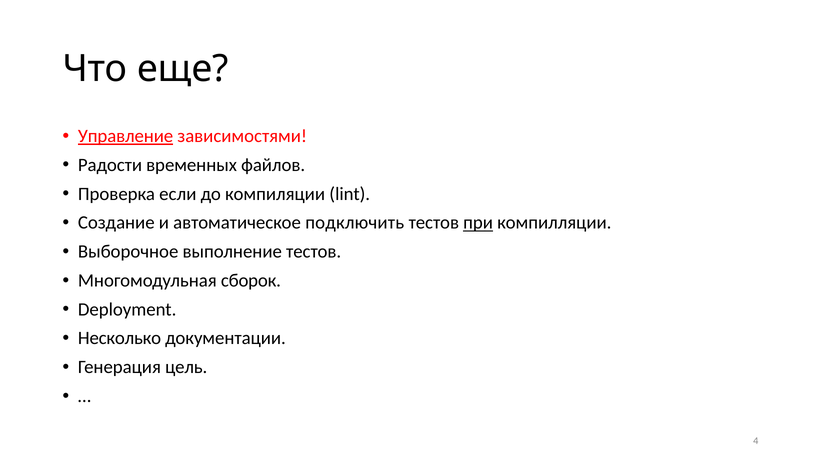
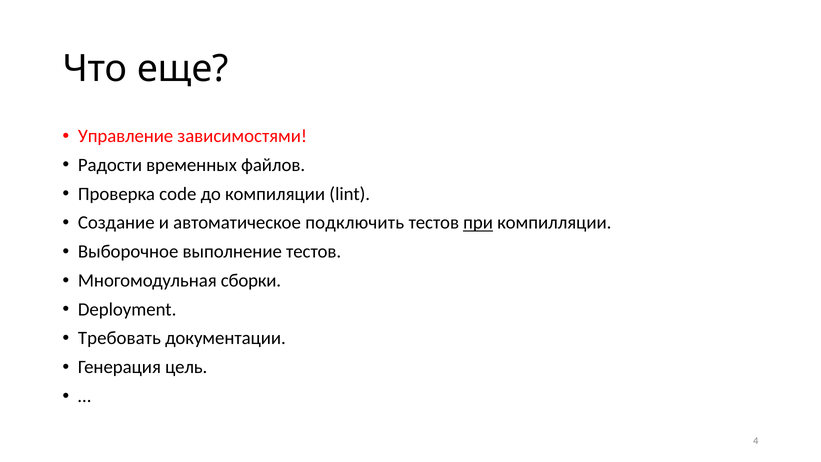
Управление underline: present -> none
если: если -> code
сборок: сборок -> сборки
Несколько: Несколько -> Требовать
